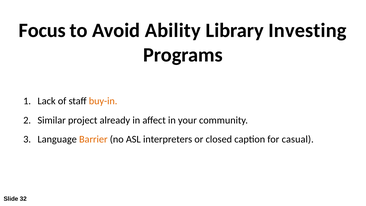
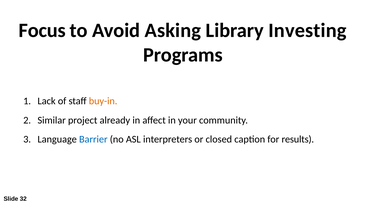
Ability: Ability -> Asking
Barrier colour: orange -> blue
casual: casual -> results
